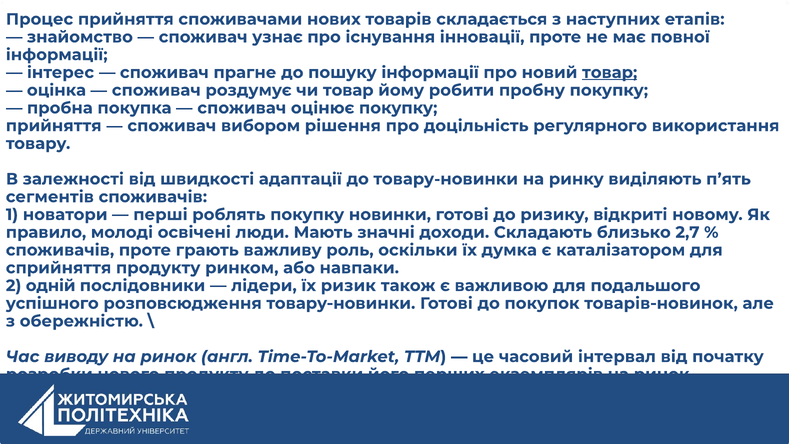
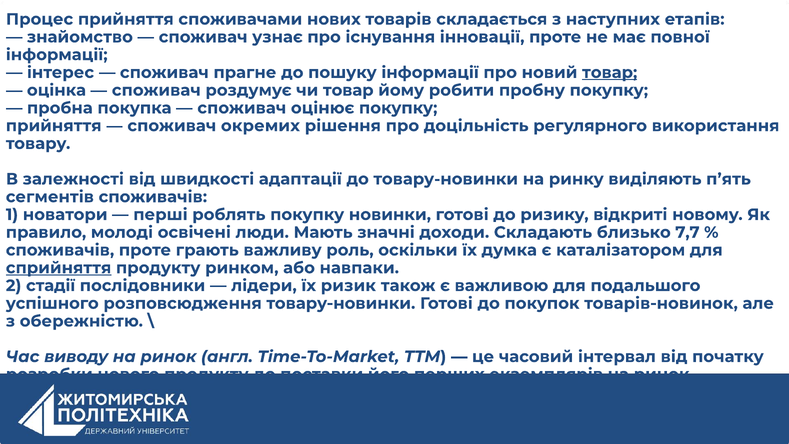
вибором: вибором -> окремих
2,7: 2,7 -> 7,7
сприйняття underline: none -> present
одній: одній -> стадії
